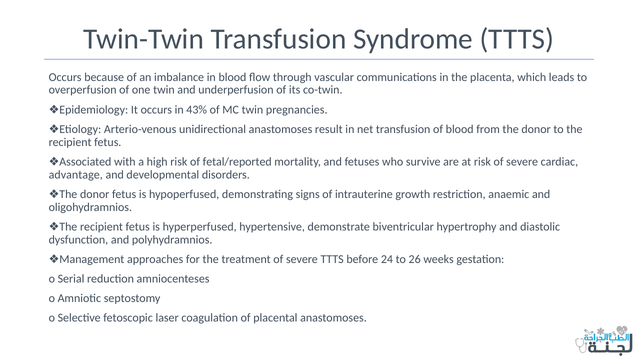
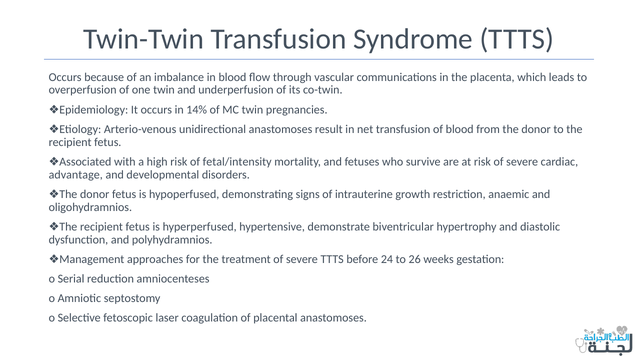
43%: 43% -> 14%
fetal/reported: fetal/reported -> fetal/intensity
